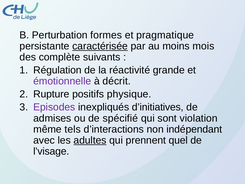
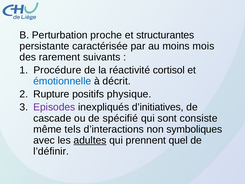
formes: formes -> proche
pragmatique: pragmatique -> structurantes
caractérisée underline: present -> none
complète: complète -> rarement
Régulation: Régulation -> Procédure
grande: grande -> cortisol
émotionnelle colour: purple -> blue
admises: admises -> cascade
violation: violation -> consiste
indépendant: indépendant -> symboliques
l’visage: l’visage -> l’définir
